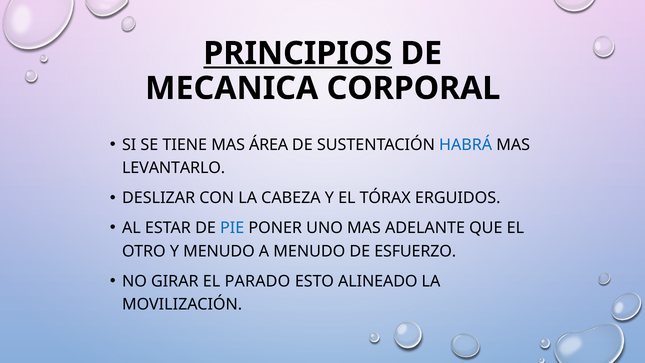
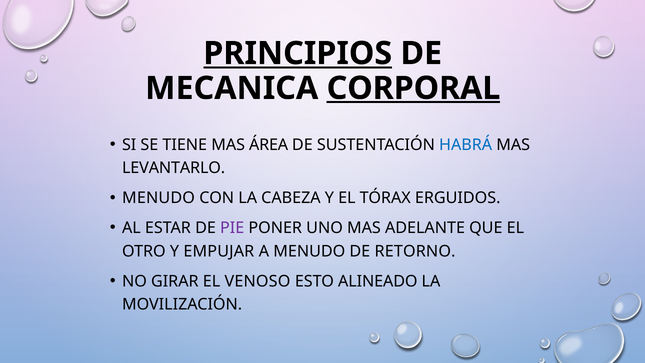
CORPORAL underline: none -> present
DESLIZAR at (159, 198): DESLIZAR -> MENUDO
PIE colour: blue -> purple
Y MENUDO: MENUDO -> EMPUJAR
ESFUERZO: ESFUERZO -> RETORNO
PARADO: PARADO -> VENOSO
